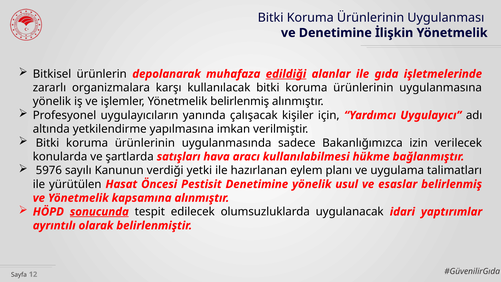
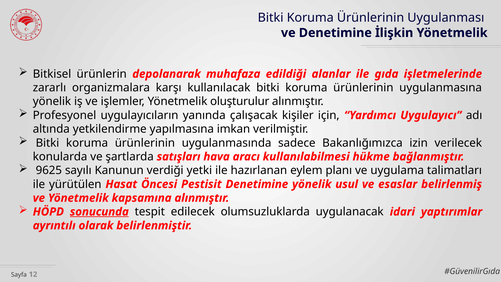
edildiği underline: present -> none
Yönetmelik belirlenmiş: belirlenmiş -> oluşturulur
5976: 5976 -> 9625
